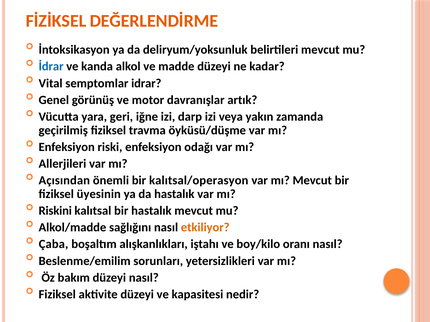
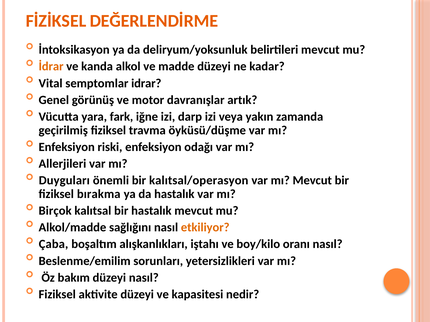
İdrar colour: blue -> orange
geri: geri -> fark
Açısından: Açısından -> Duyguları
üyesinin: üyesinin -> bırakma
Riskini: Riskini -> Birçok
